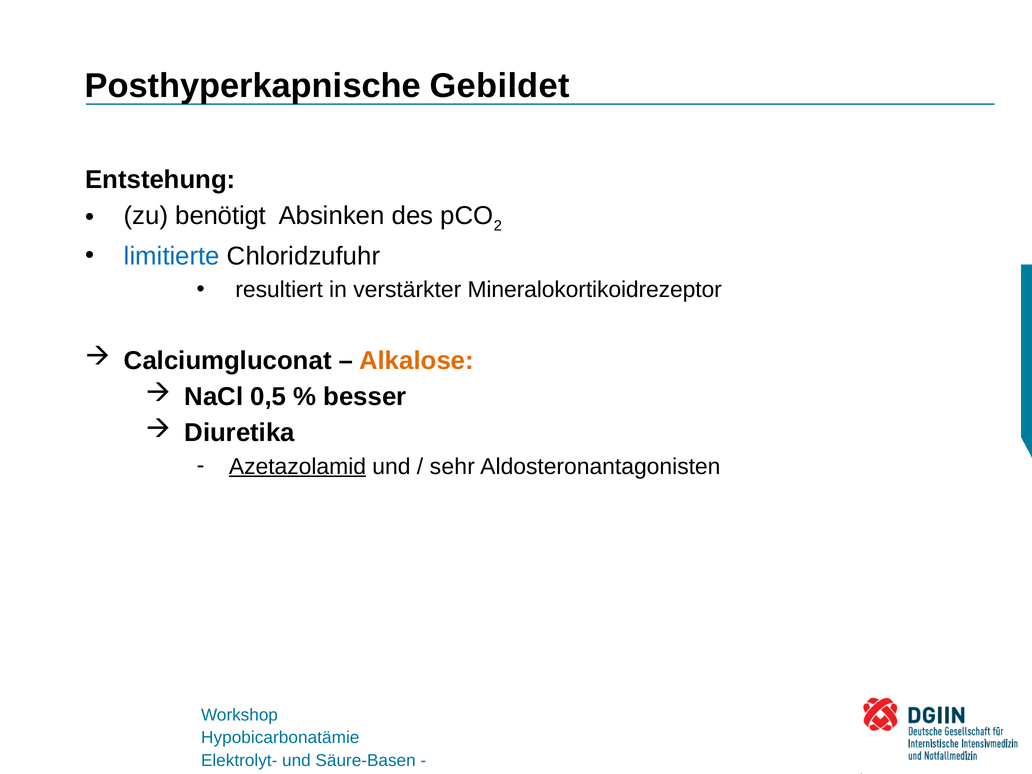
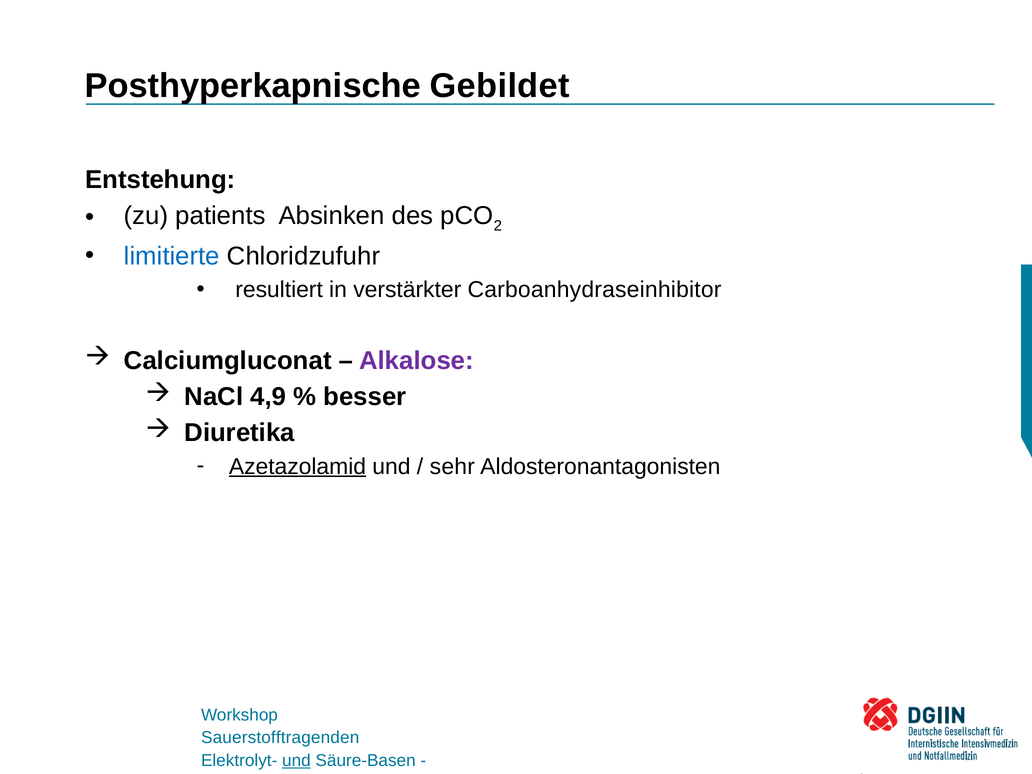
benötigt: benötigt -> patients
Mineralokortikoidrezeptor: Mineralokortikoidrezeptor -> Carboanhydraseinhibitor
Alkalose colour: orange -> purple
0,5: 0,5 -> 4,9
Hypobicarbonatämie: Hypobicarbonatämie -> Sauerstofftragenden
und at (296, 760) underline: none -> present
